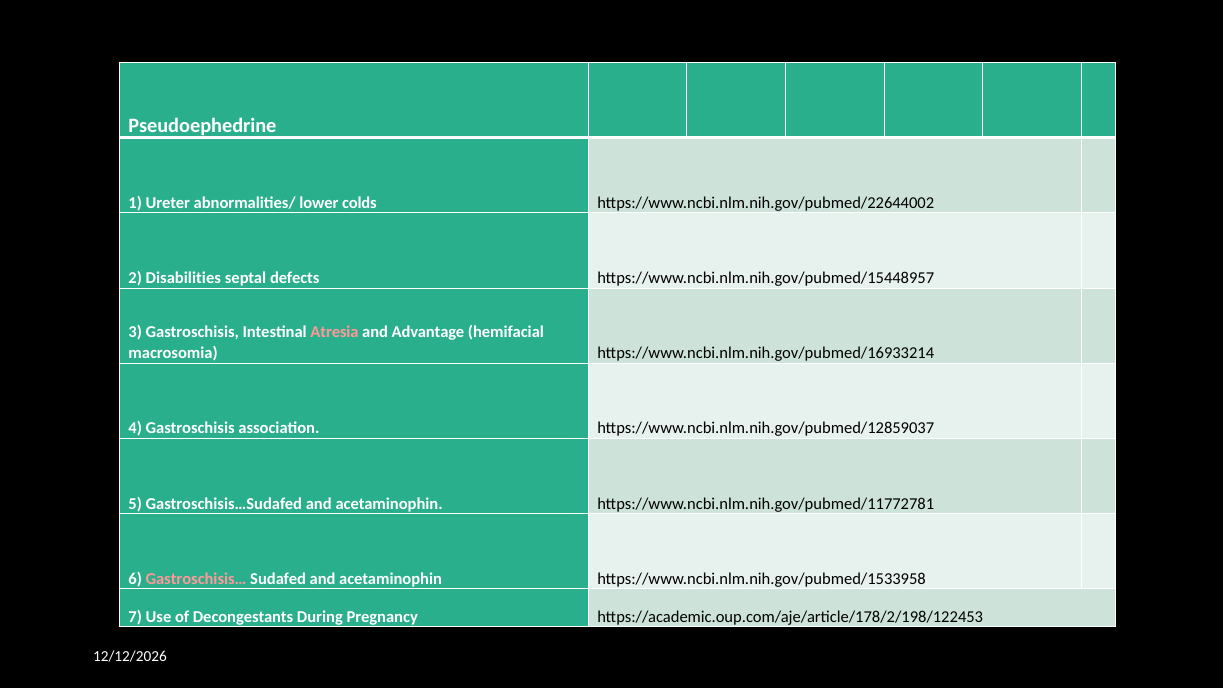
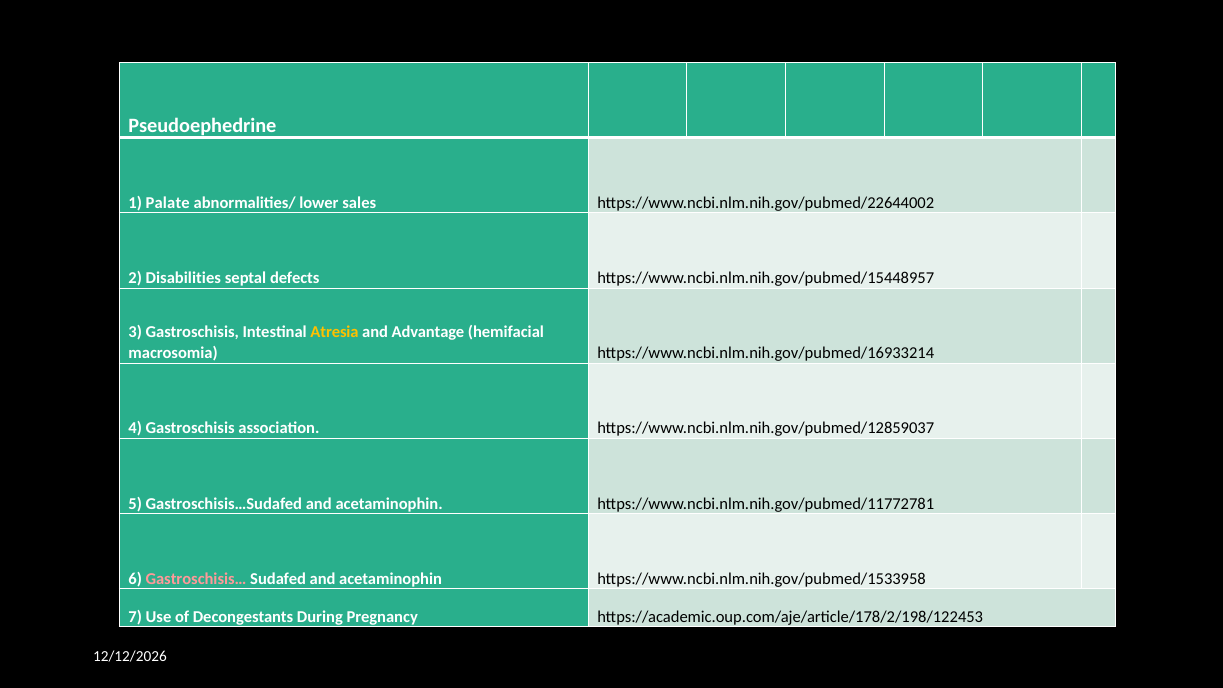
Ureter: Ureter -> Palate
colds: colds -> sales
Atresia colour: pink -> yellow
